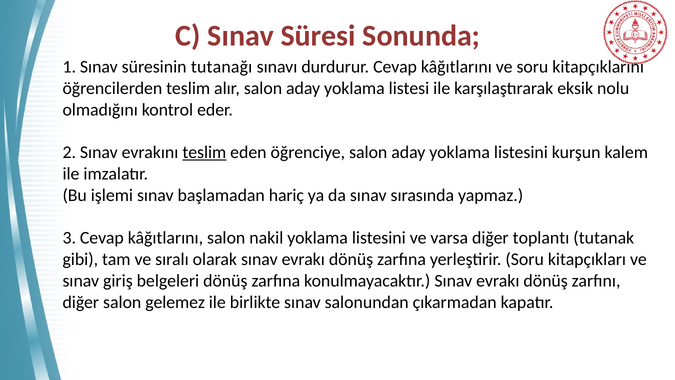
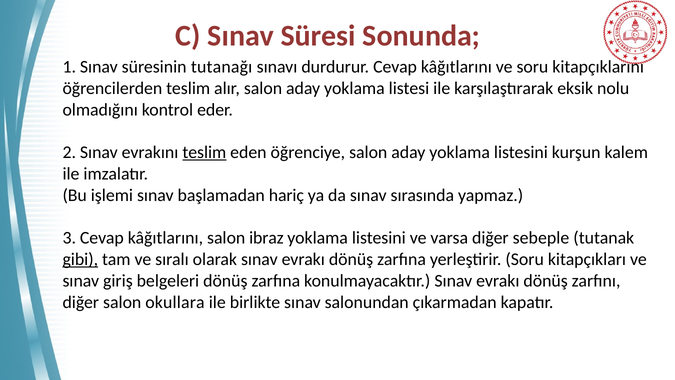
nakil: nakil -> ibraz
toplantı: toplantı -> sebeple
gibi underline: none -> present
gelemez: gelemez -> okullara
